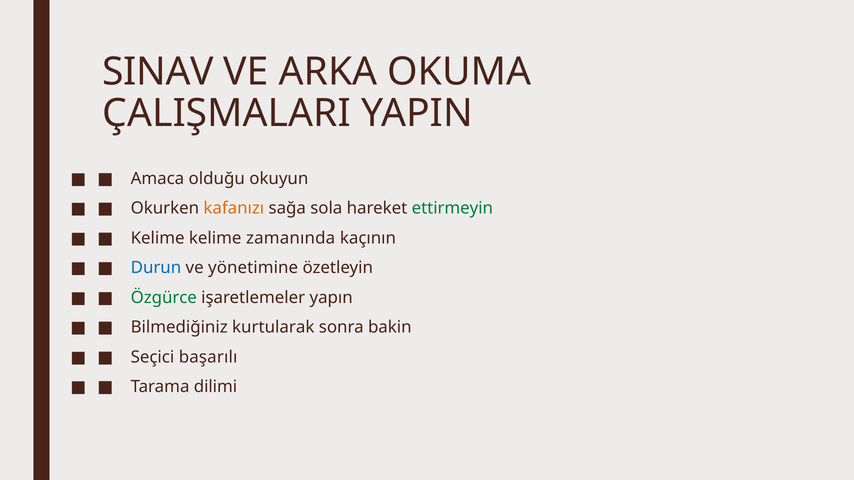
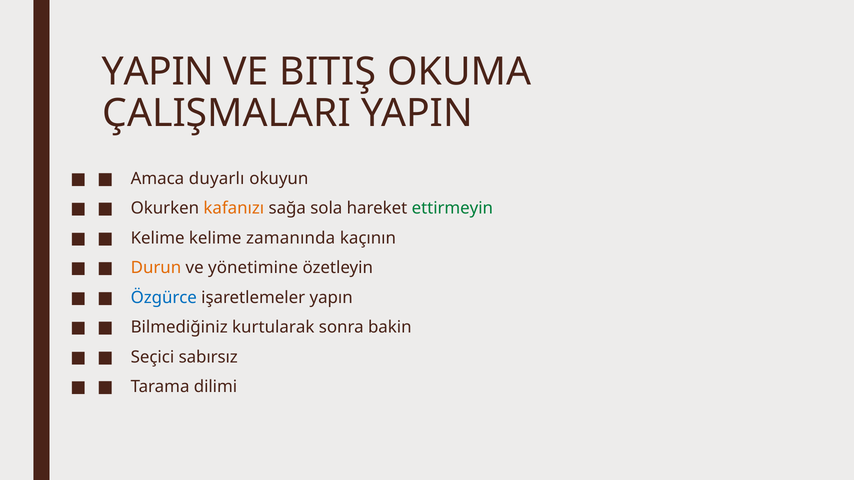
SINAV at (158, 72): SINAV -> YAPIN
ARKA: ARKA -> BITIŞ
olduğu: olduğu -> duyarlı
Durun colour: blue -> orange
Özgürce colour: green -> blue
başarılı: başarılı -> sabırsız
